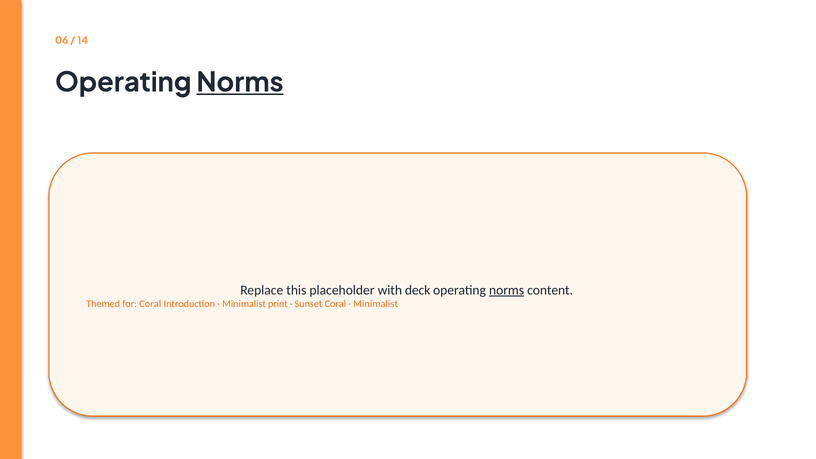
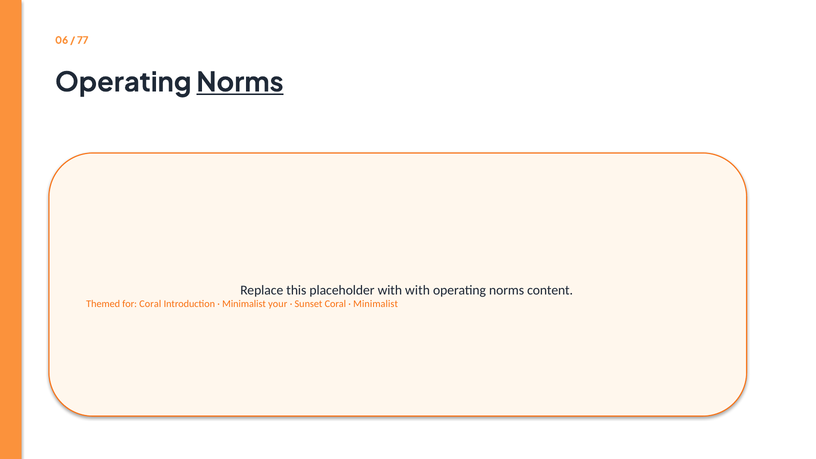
14: 14 -> 77
with deck: deck -> with
norms at (507, 290) underline: present -> none
print: print -> your
